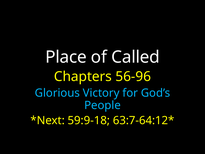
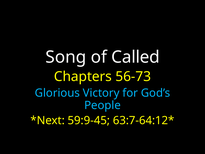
Place: Place -> Song
56-96: 56-96 -> 56-73
59:9-18: 59:9-18 -> 59:9-45
